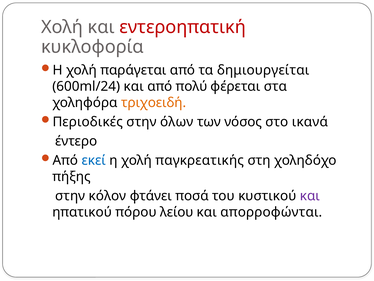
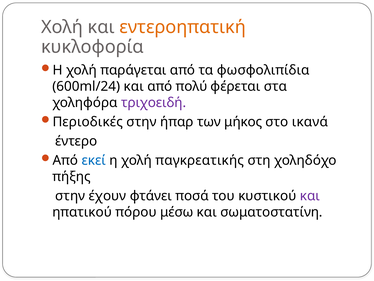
εντεροηπατική colour: red -> orange
δημιουργείται: δημιουργείται -> φωσφολιπίδια
τριχοειδή colour: orange -> purple
όλων: όλων -> ήπαρ
νόσος: νόσος -> μήκος
κόλον: κόλον -> έχουν
λείου: λείου -> μέσω
απορροφώνται: απορροφώνται -> σωματοστατίνη
